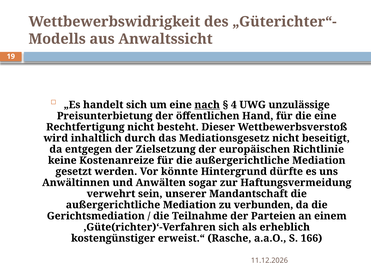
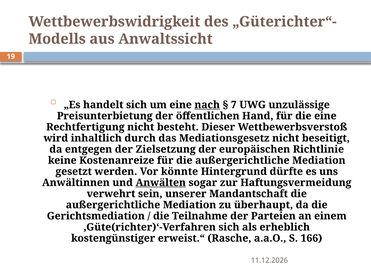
4: 4 -> 7
Anwälten underline: none -> present
verbunden: verbunden -> überhaupt
